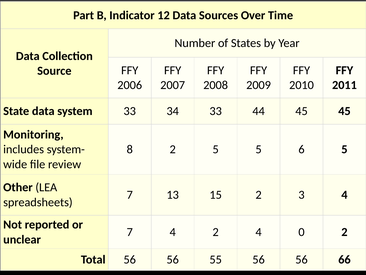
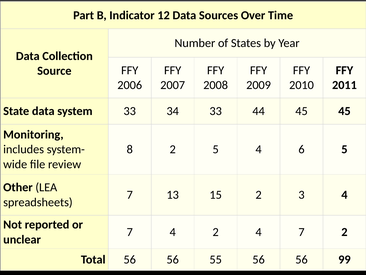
5 5: 5 -> 4
4 0: 0 -> 7
66: 66 -> 99
